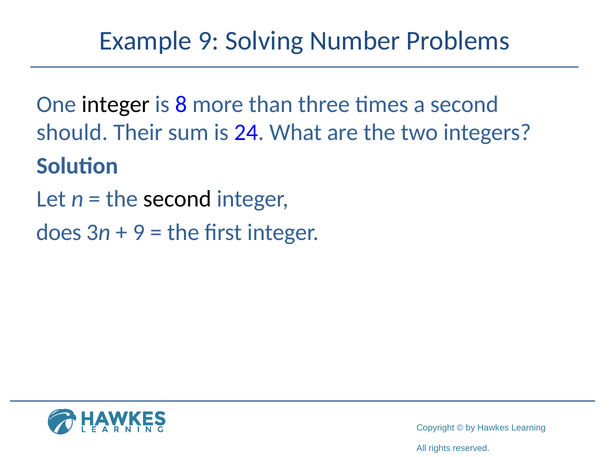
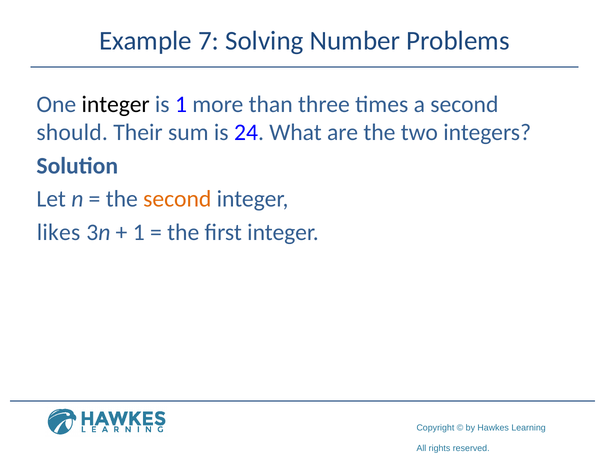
Example 9: 9 -> 7
is 8: 8 -> 1
second at (177, 199) colour: black -> orange
does: does -> likes
9 at (139, 232): 9 -> 1
